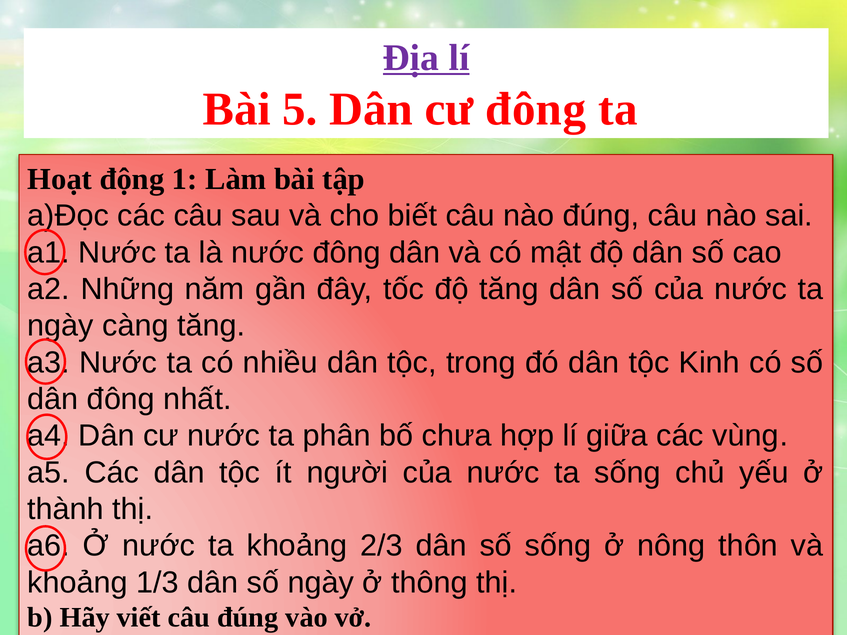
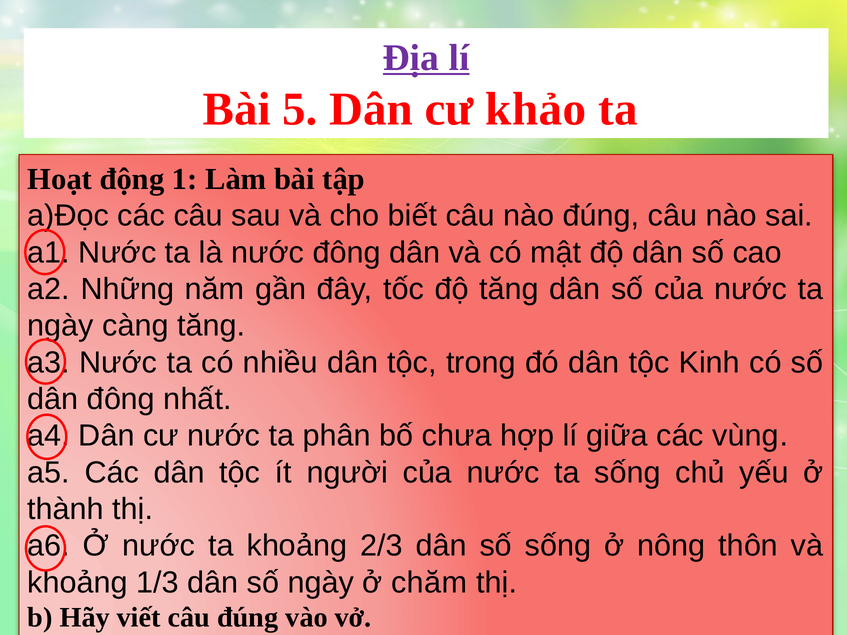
cư đông: đông -> khảo
thông: thông -> chăm
